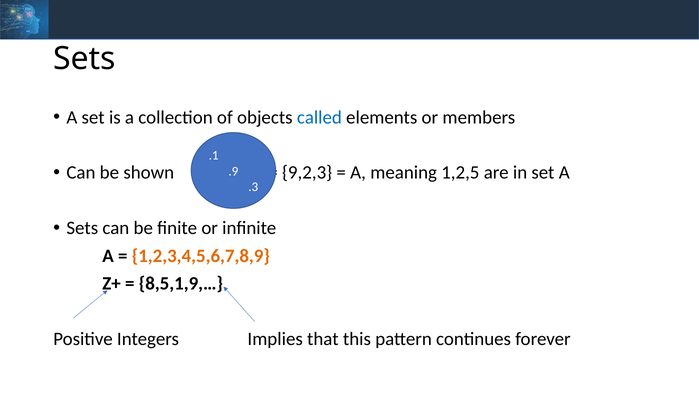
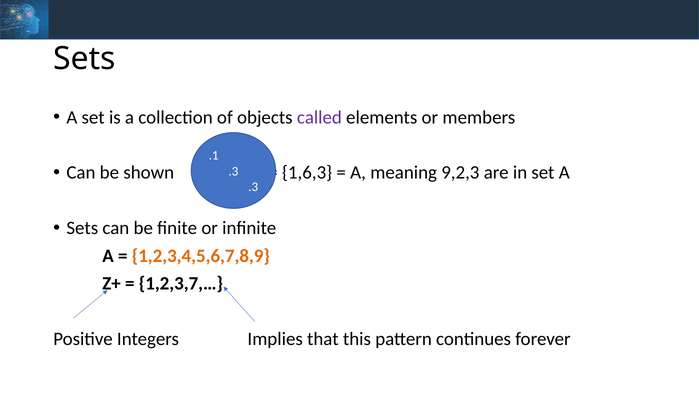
called colour: blue -> purple
9,2,3: 9,2,3 -> 1,6,3
1,2,5: 1,2,5 -> 9,2,3
.9 at (233, 171): .9 -> .3
8,5,1,9,…: 8,5,1,9,… -> 1,2,3,7,…
